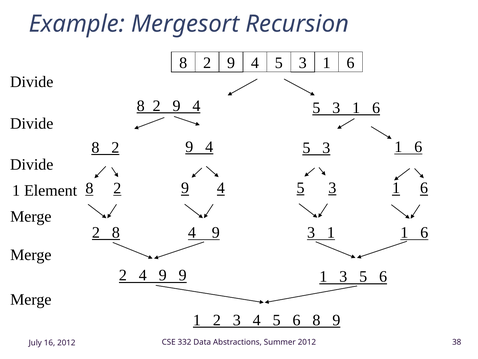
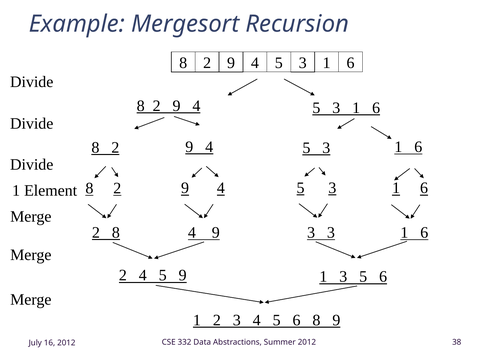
9 3 1: 1 -> 3
2 4 9: 9 -> 5
